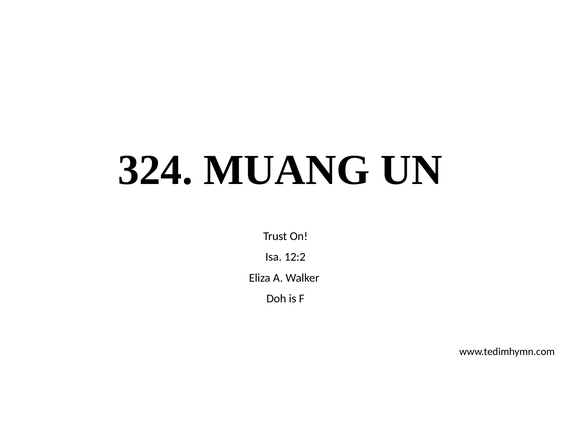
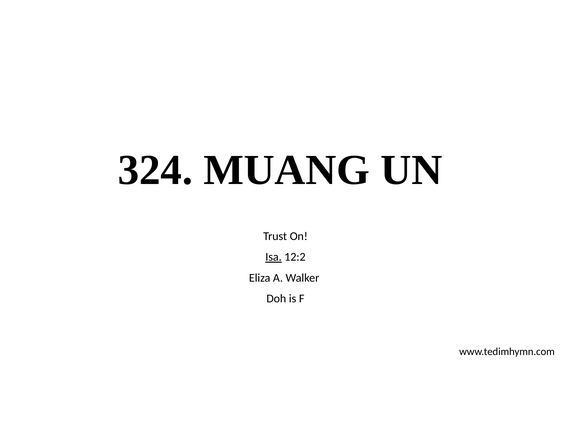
Isa underline: none -> present
